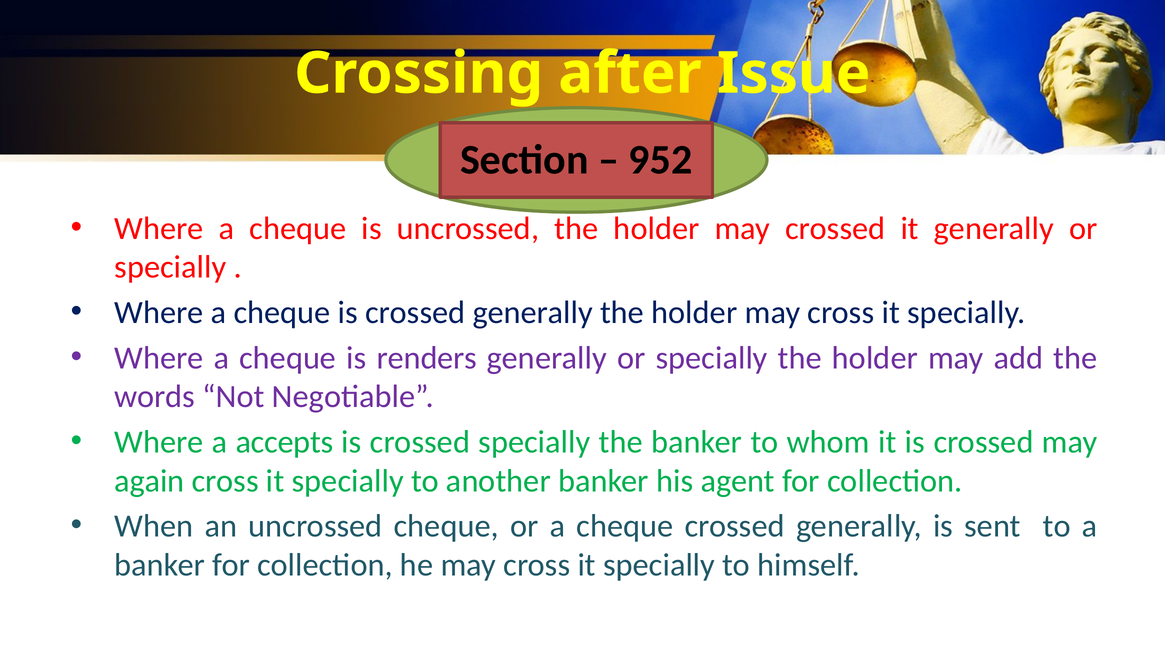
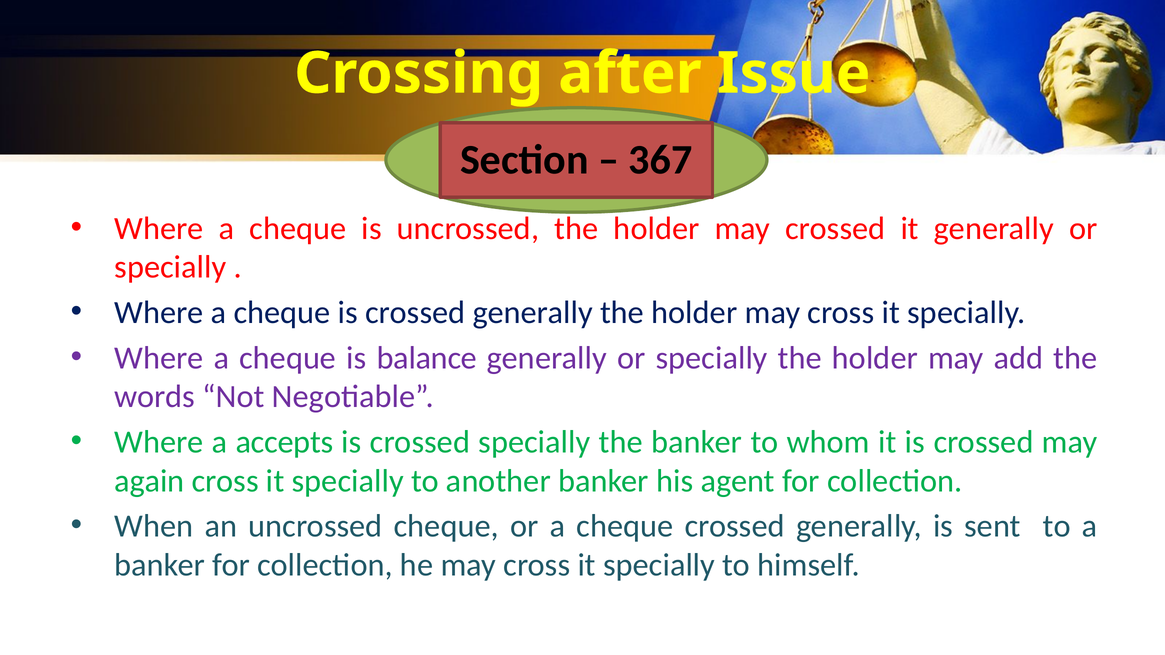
952: 952 -> 367
renders: renders -> balance
